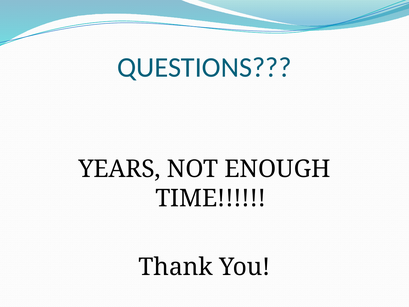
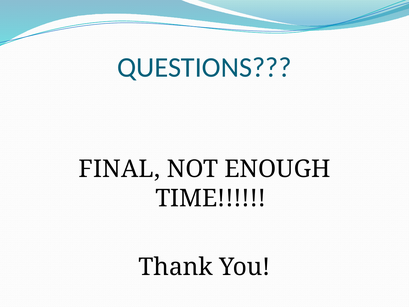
YEARS: YEARS -> FINAL
